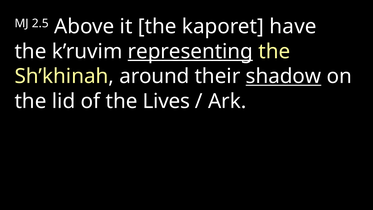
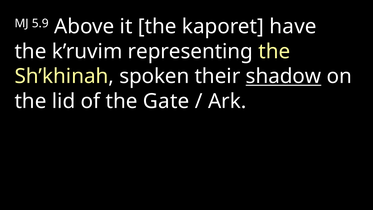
2.5: 2.5 -> 5.9
representing underline: present -> none
around: around -> spoken
Lives: Lives -> Gate
